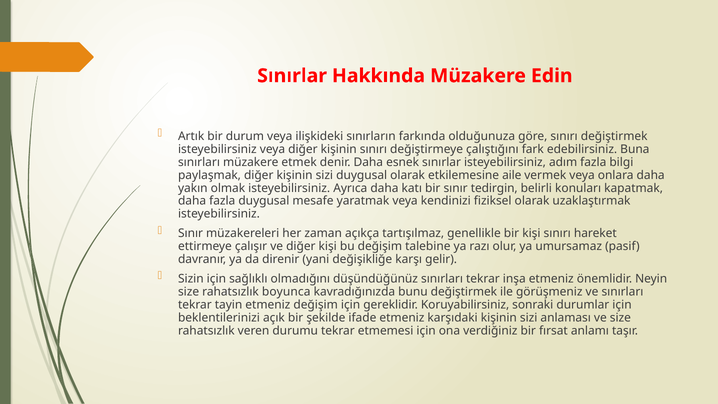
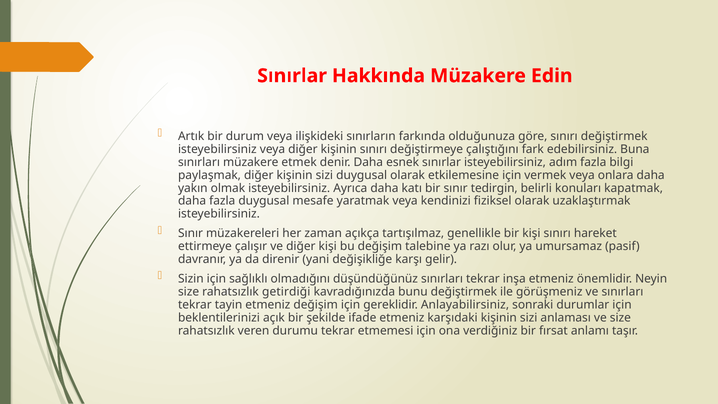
etkilemesine aile: aile -> için
boyunca: boyunca -> getirdiği
Koruyabilirsiniz: Koruyabilirsiniz -> Anlayabilirsiniz
